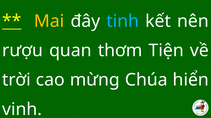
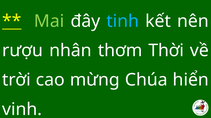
Mai colour: yellow -> light green
quan: quan -> nhân
Tiện: Tiện -> Thời
